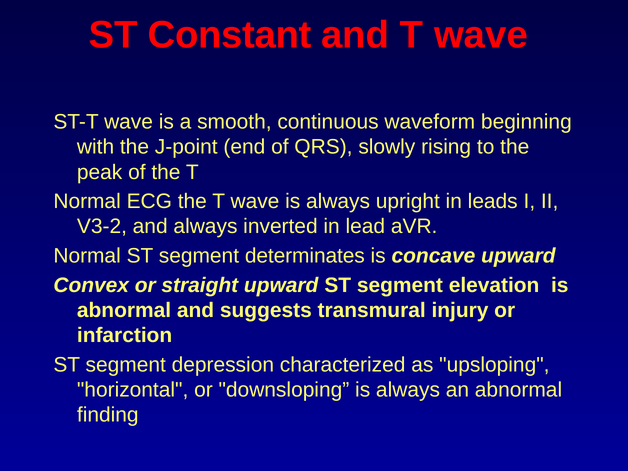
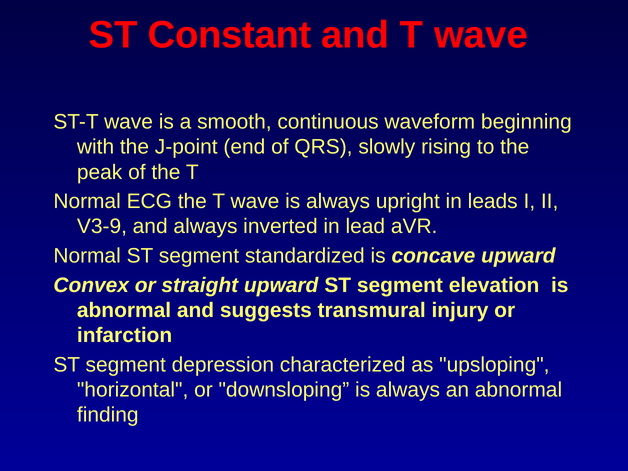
V3-2: V3-2 -> V3-9
determinates: determinates -> standardized
